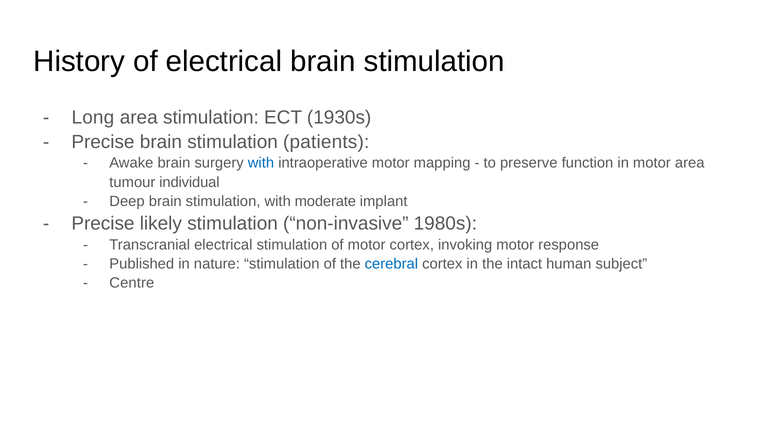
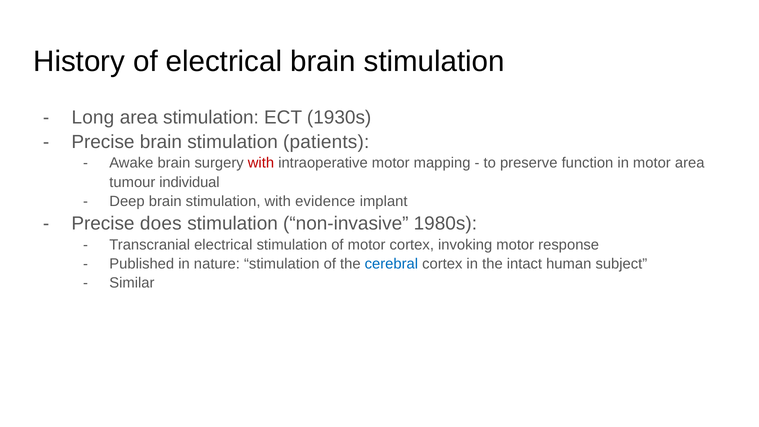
with at (261, 163) colour: blue -> red
moderate: moderate -> evidence
likely: likely -> does
Centre: Centre -> Similar
